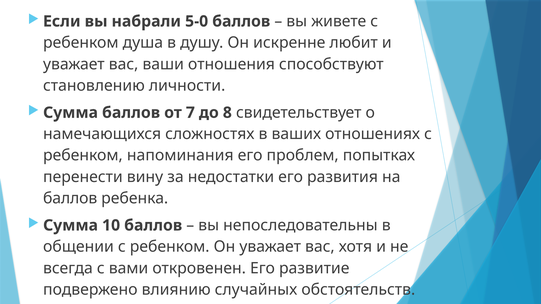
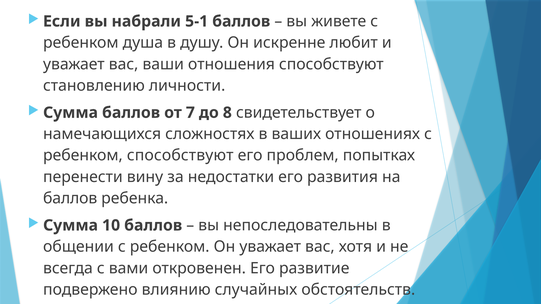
5-0: 5-0 -> 5-1
ребенком напоминания: напоминания -> способствуют
